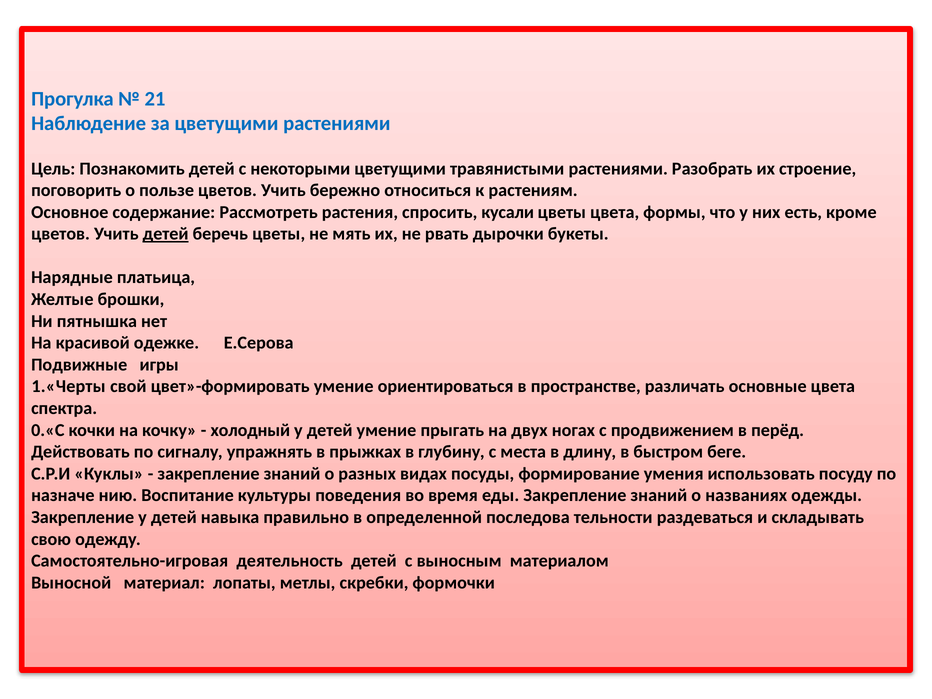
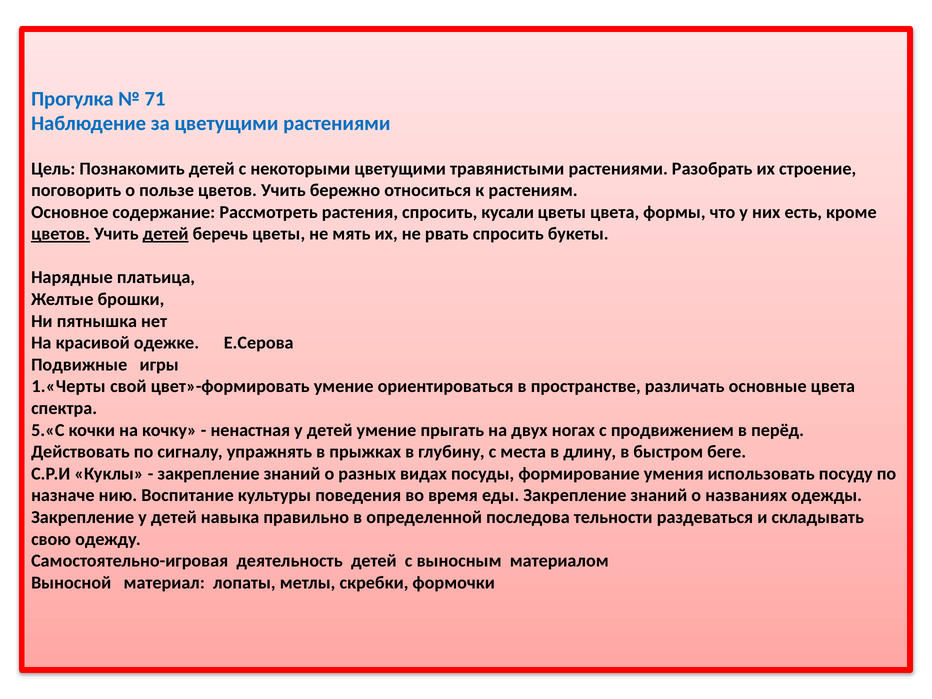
21: 21 -> 71
цветов at (61, 234) underline: none -> present
рвать дырочки: дырочки -> спросить
0.«С: 0.«С -> 5.«С
холодный: холодный -> ненастная
